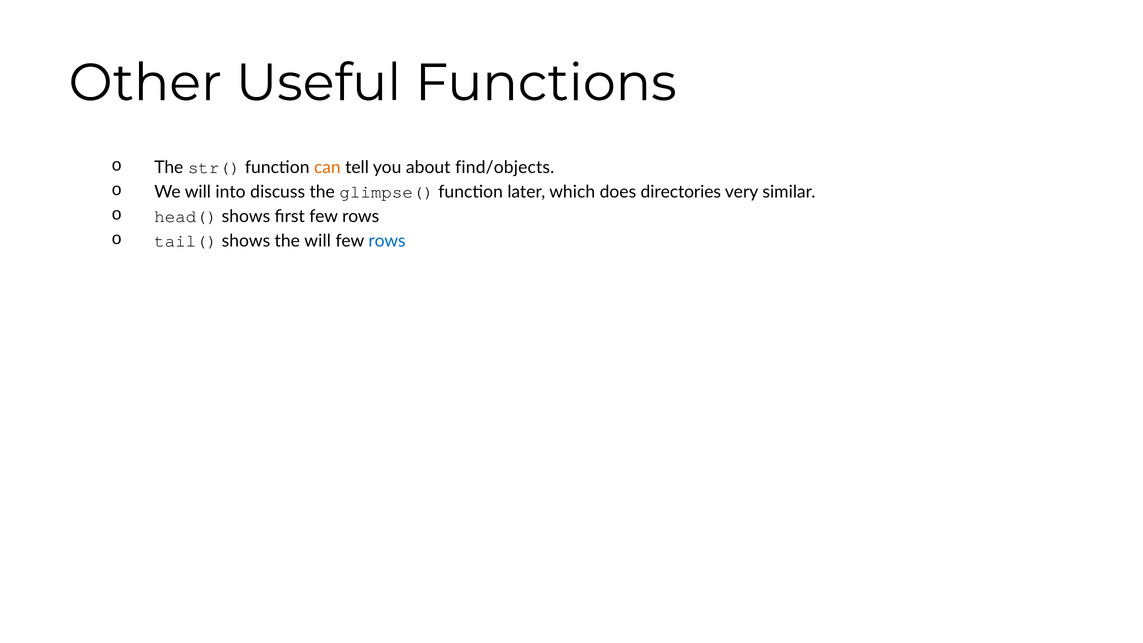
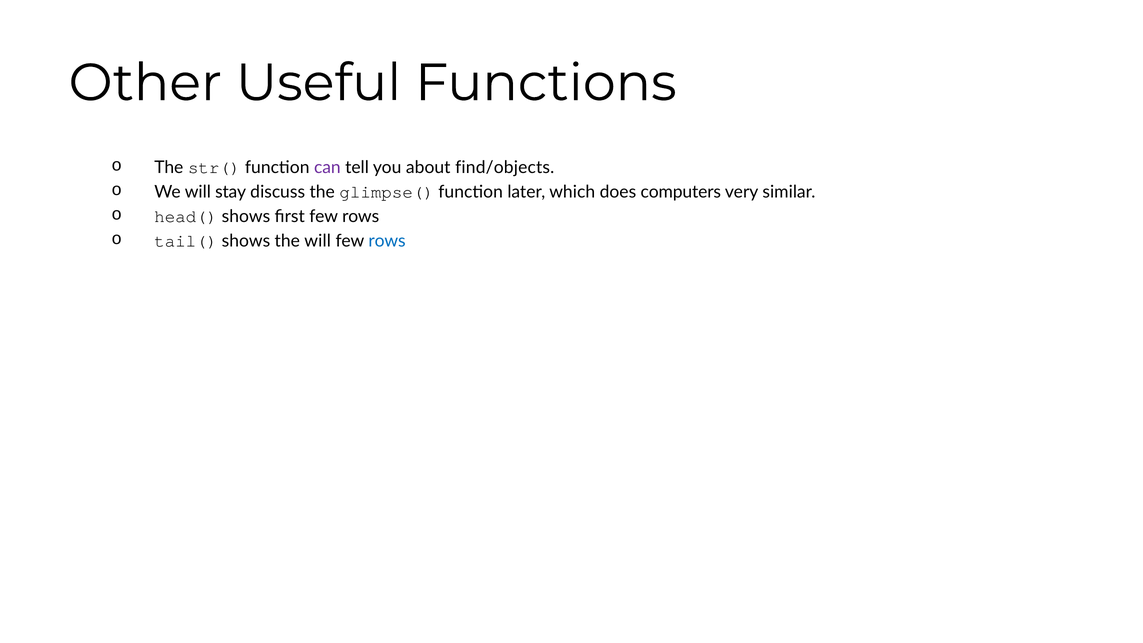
can colour: orange -> purple
into: into -> stay
directories: directories -> computers
